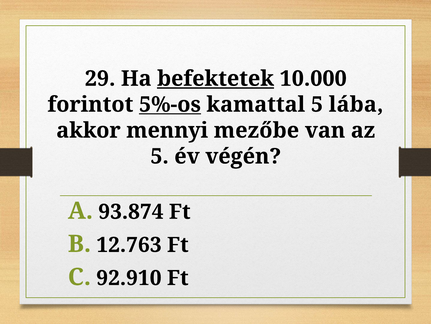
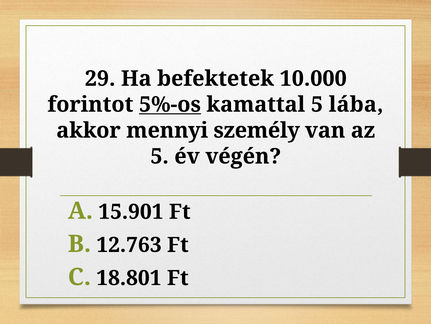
befektetek underline: present -> none
mezőbe: mezőbe -> személy
93.874: 93.874 -> 15.901
92.910: 92.910 -> 18.801
